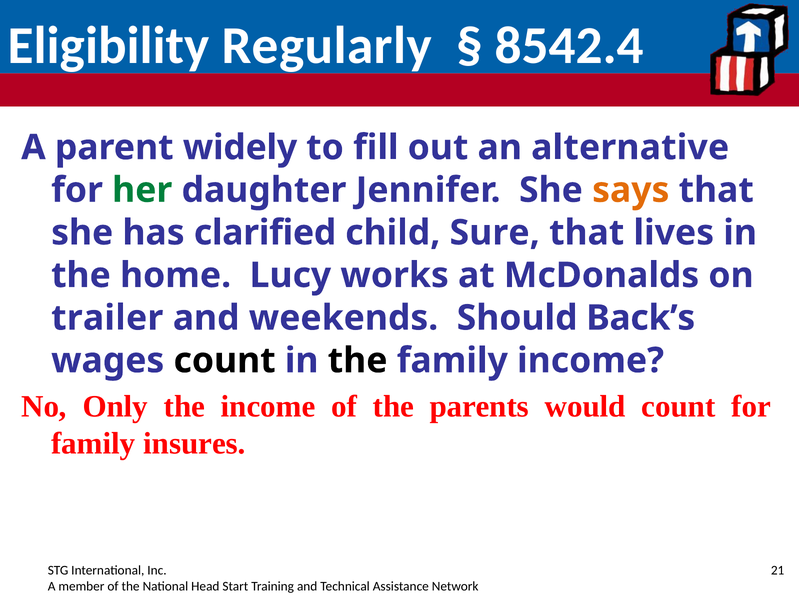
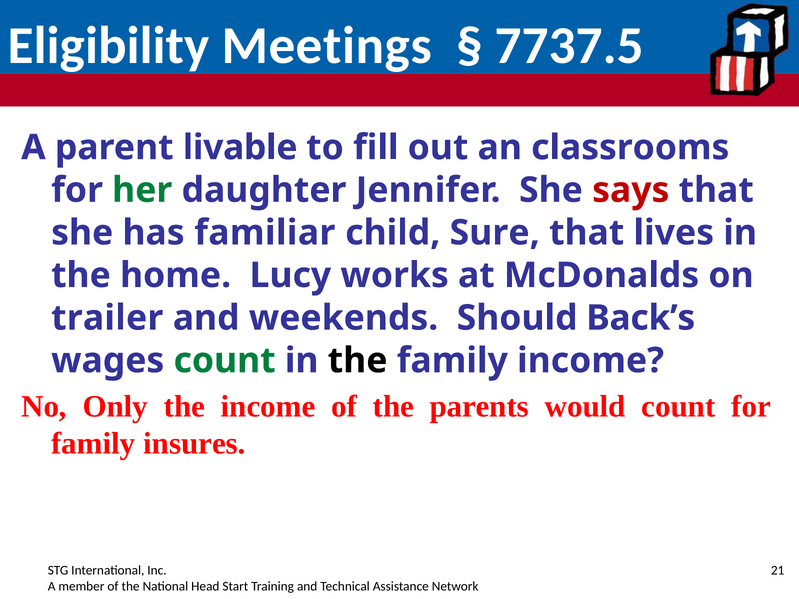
Regularly: Regularly -> Meetings
8542.4: 8542.4 -> 7737.5
widely: widely -> livable
alternative: alternative -> classrooms
says colour: orange -> red
clarified: clarified -> familiar
count at (225, 361) colour: black -> green
